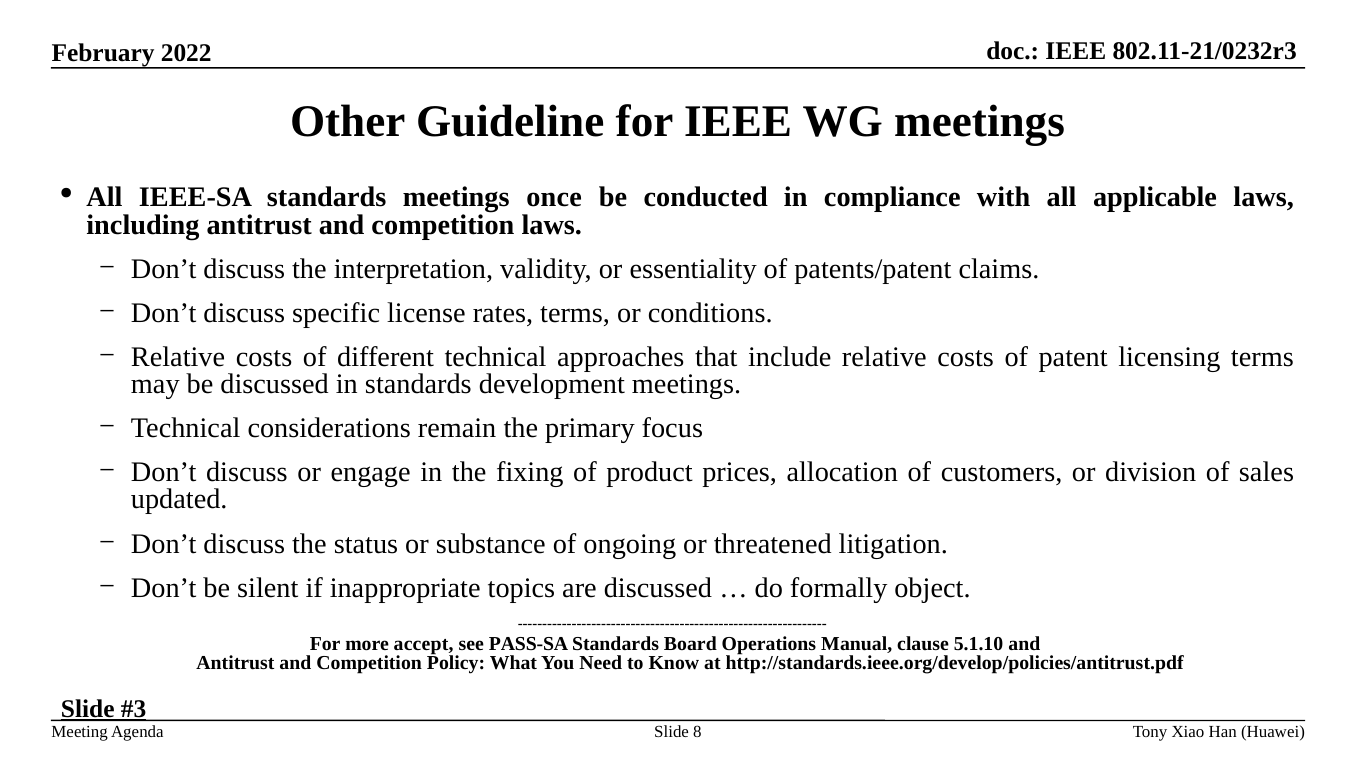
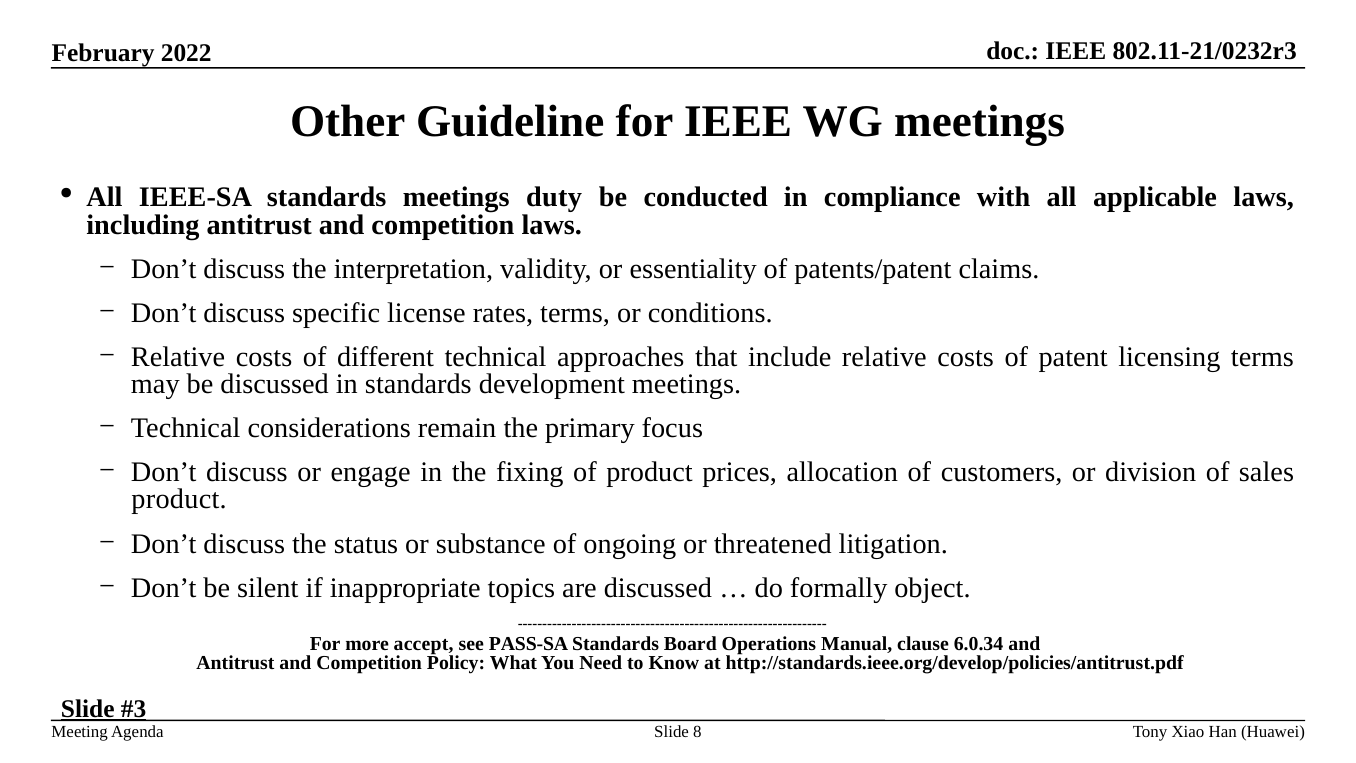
once: once -> duty
updated at (179, 499): updated -> product
5.1.10: 5.1.10 -> 6.0.34
